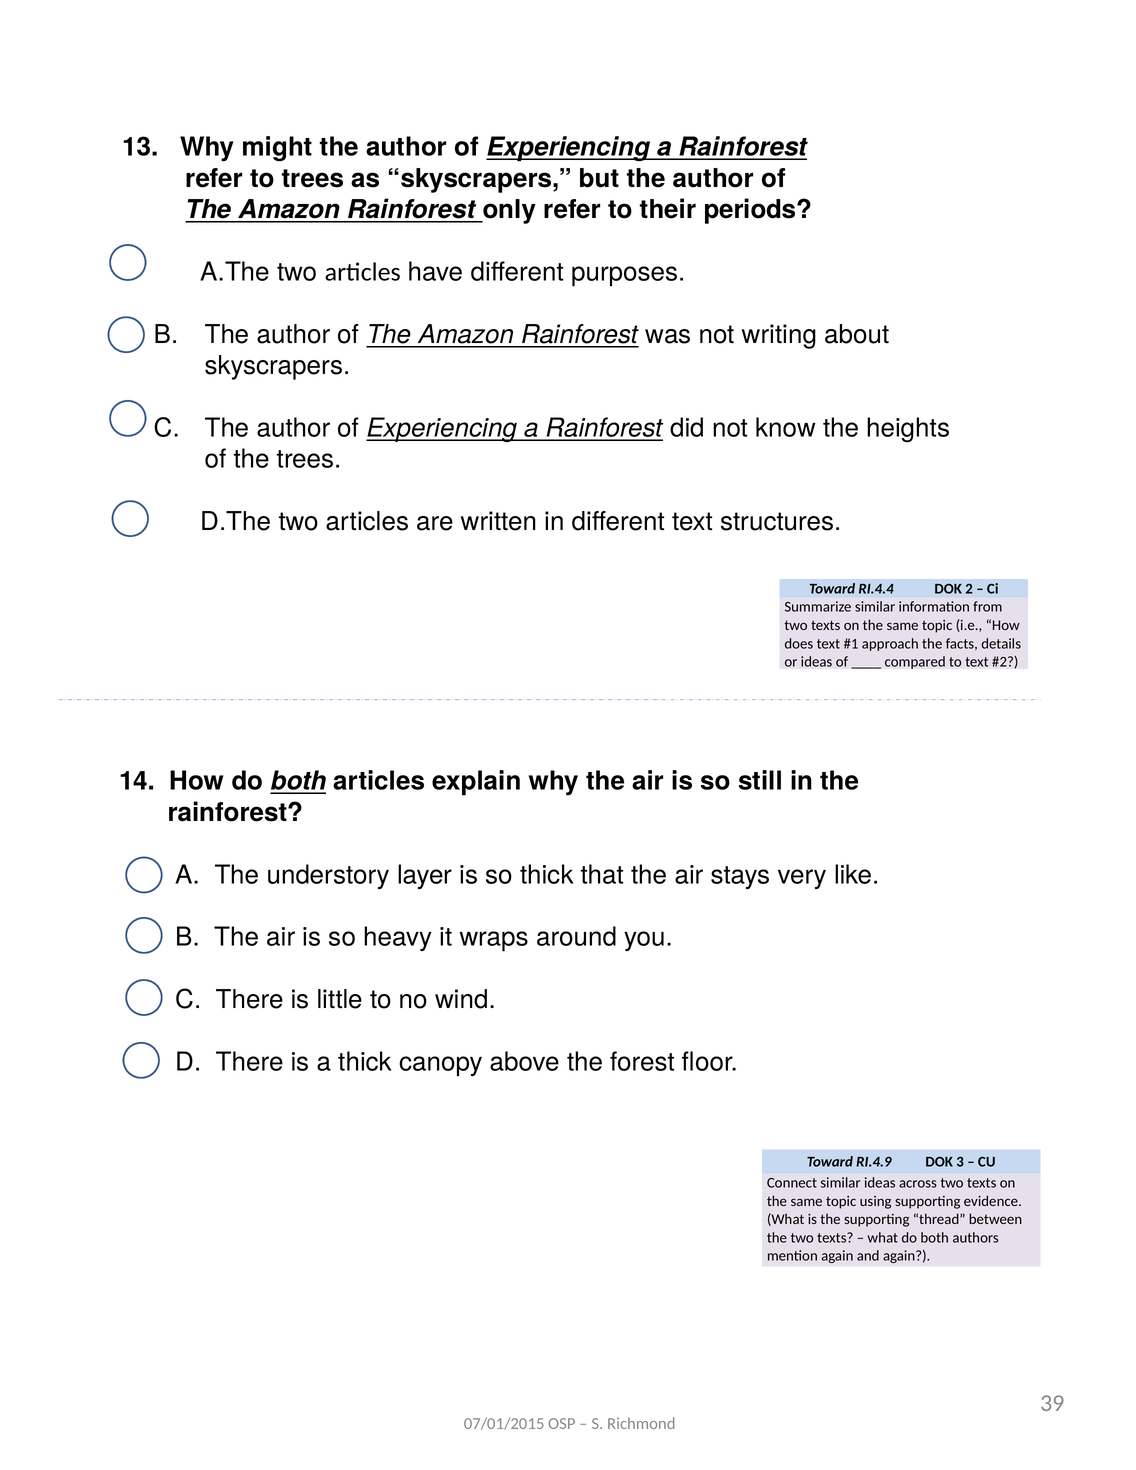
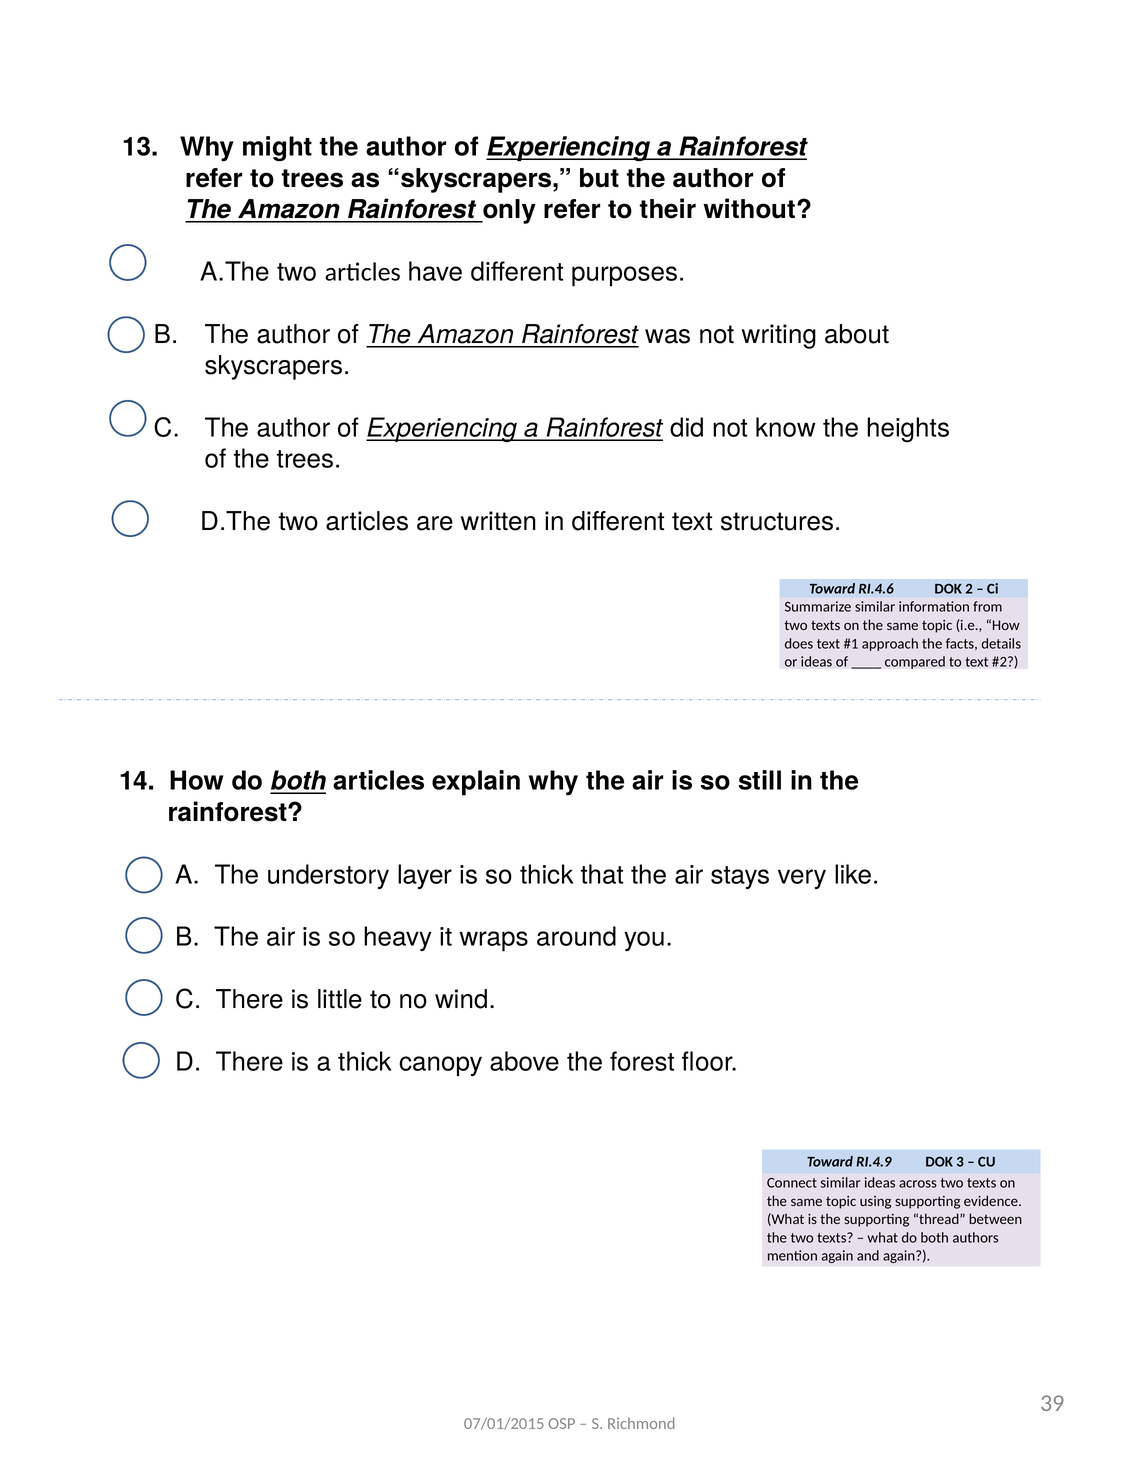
periods: periods -> without
RI.4.4: RI.4.4 -> RI.4.6
